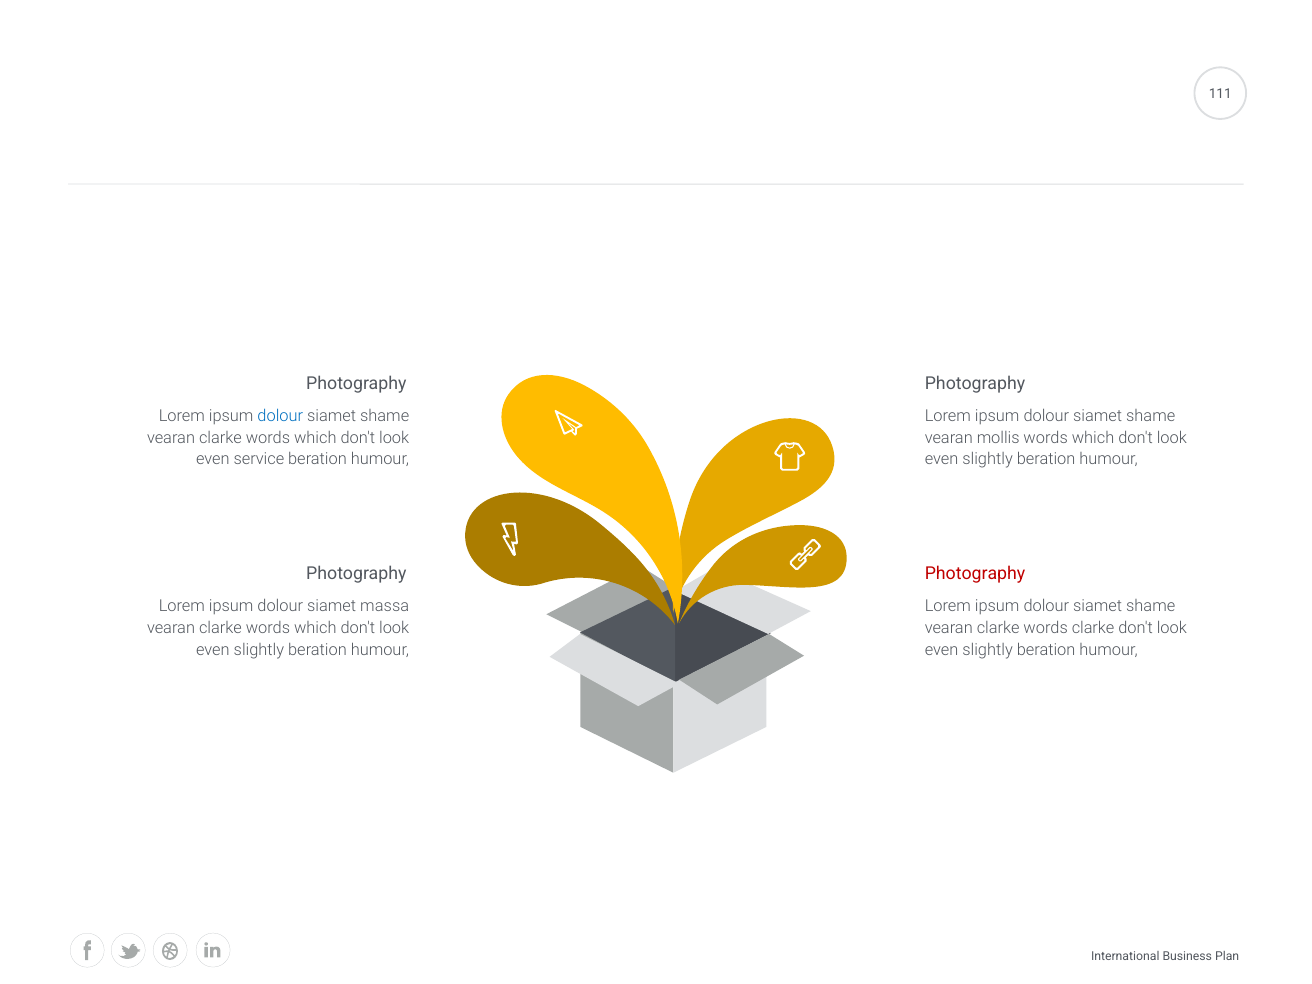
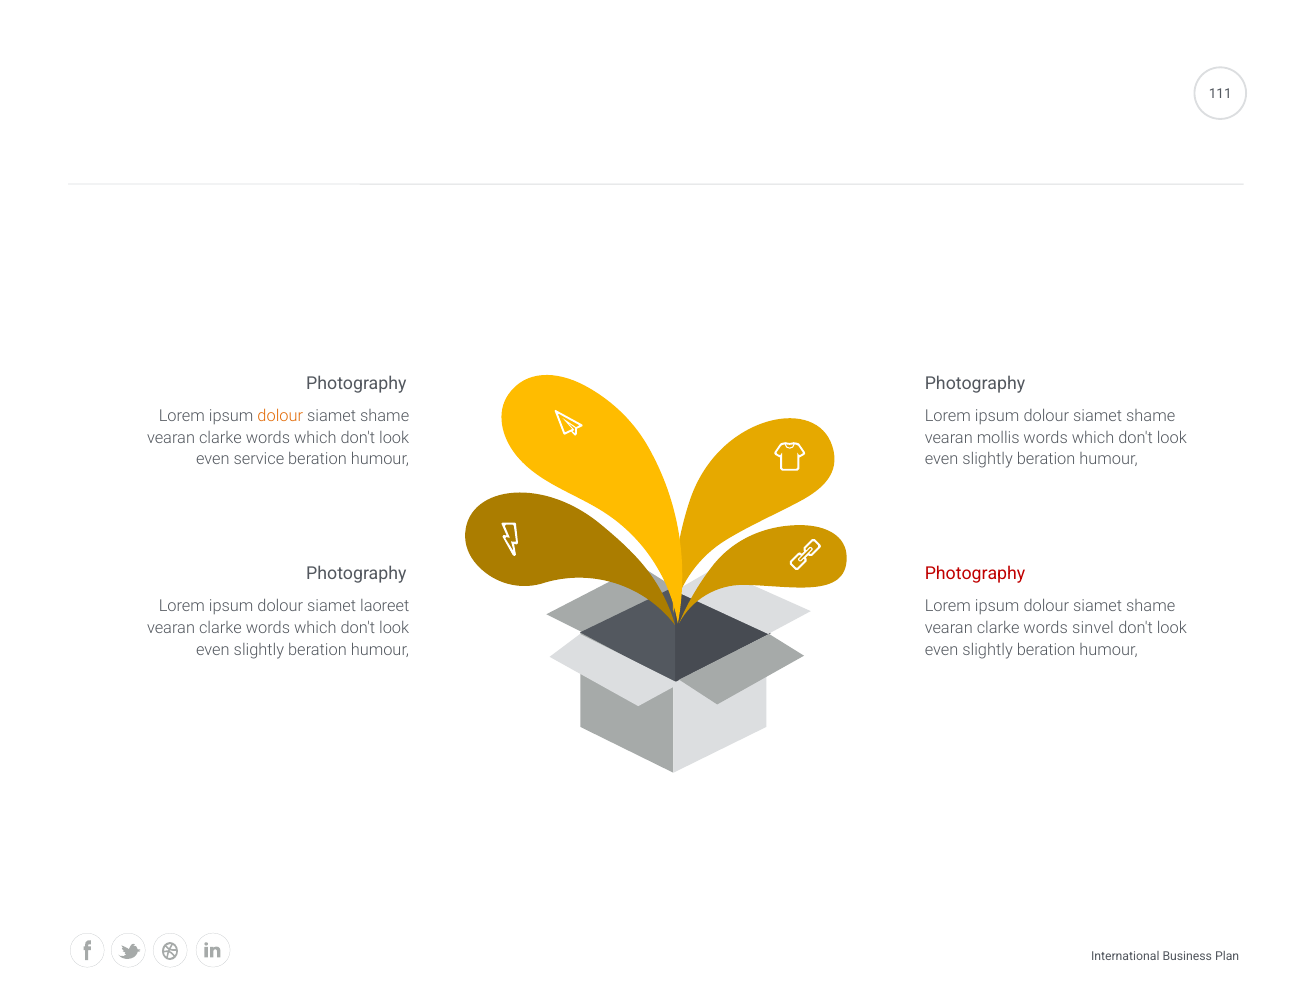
dolour at (280, 416) colour: blue -> orange
massa: massa -> laoreet
words clarke: clarke -> sinvel
